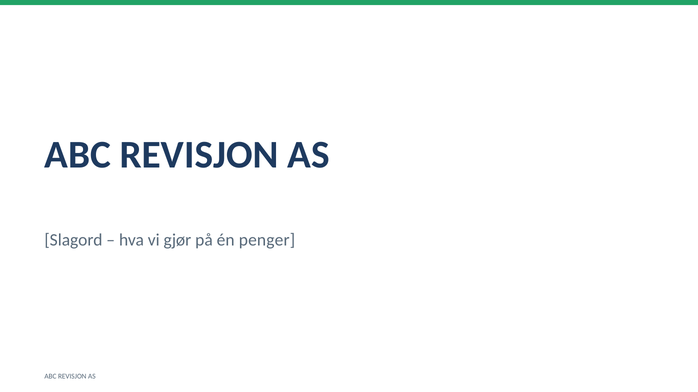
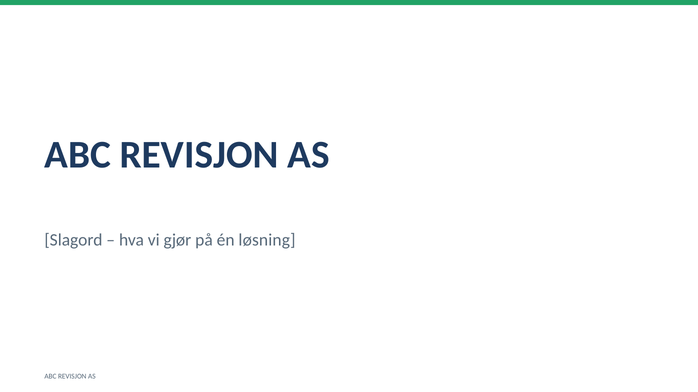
penger: penger -> løsning
